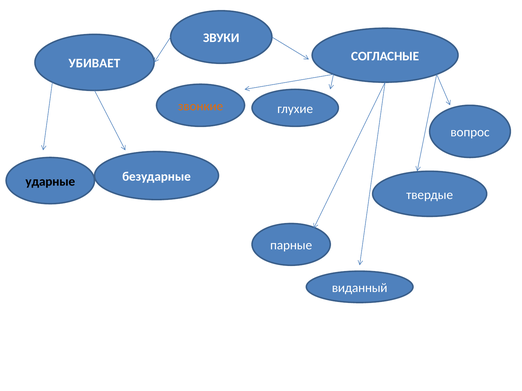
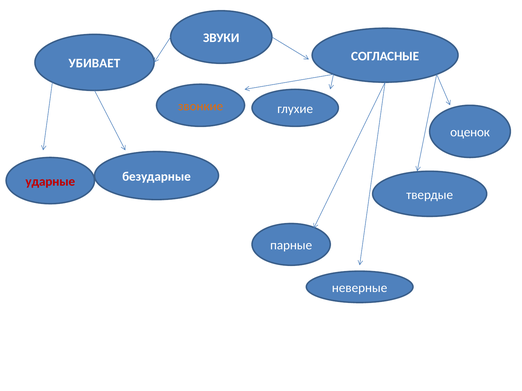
вопрос: вопрос -> оценок
ударные colour: black -> red
виданный: виданный -> неверные
